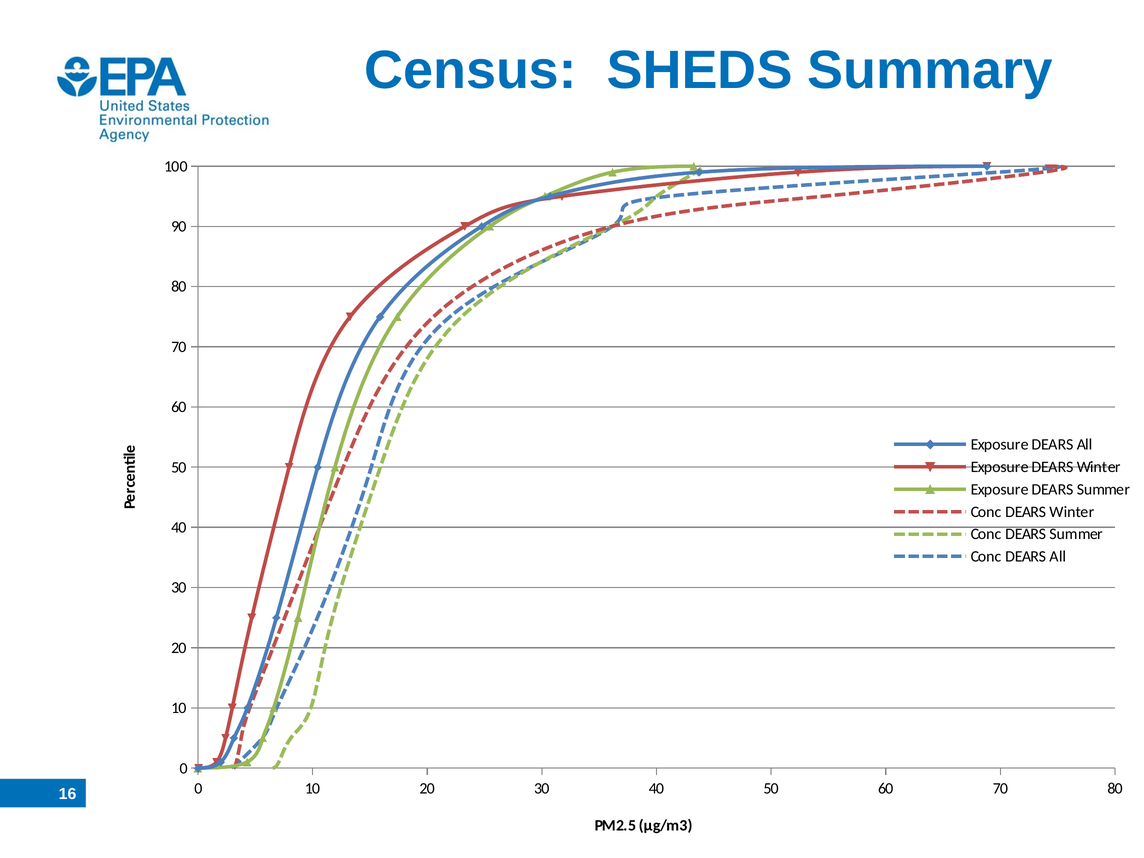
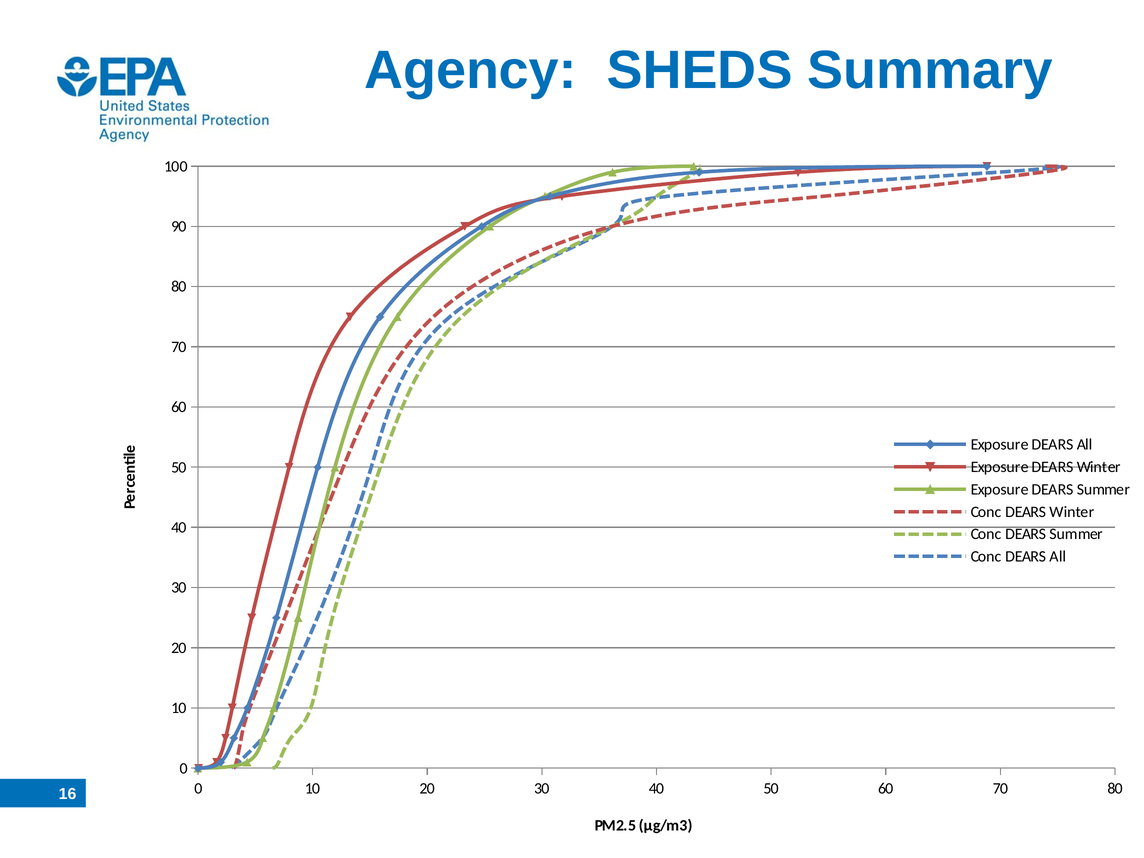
Census: Census -> Agency
